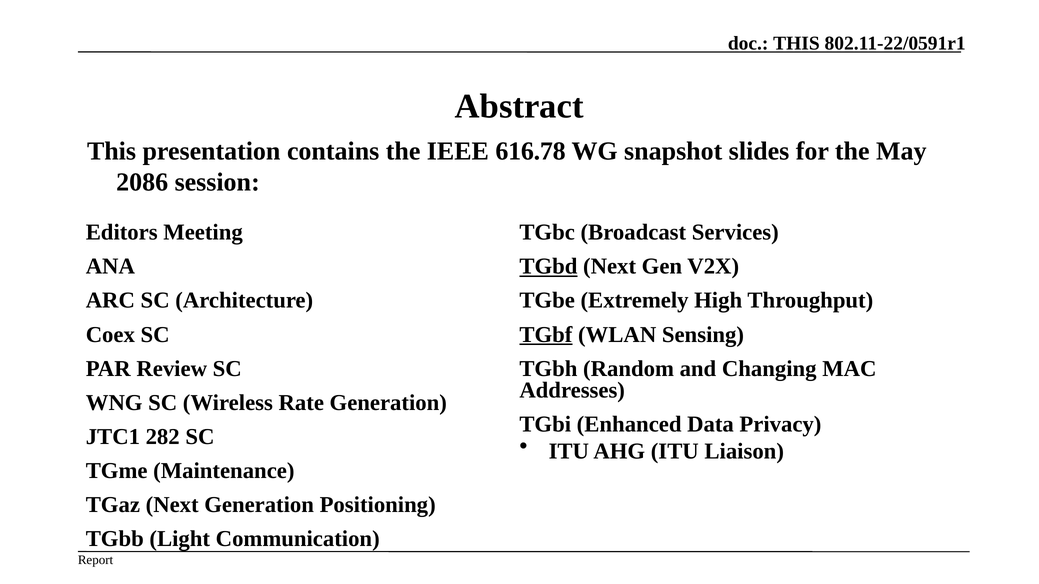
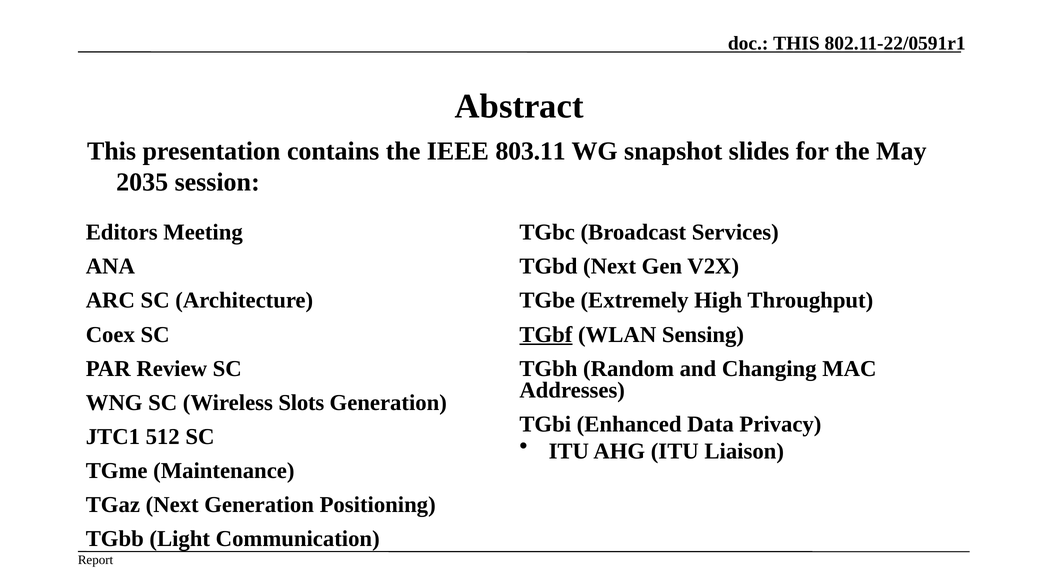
616.78: 616.78 -> 803.11
2086: 2086 -> 2035
TGbd underline: present -> none
Rate: Rate -> Slots
282: 282 -> 512
